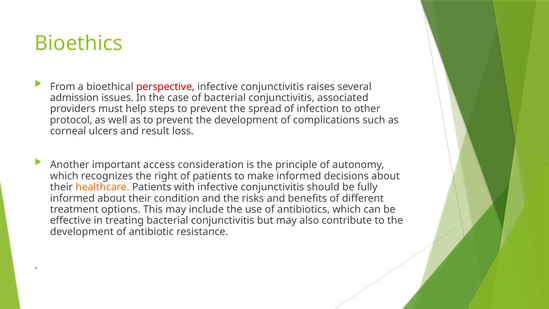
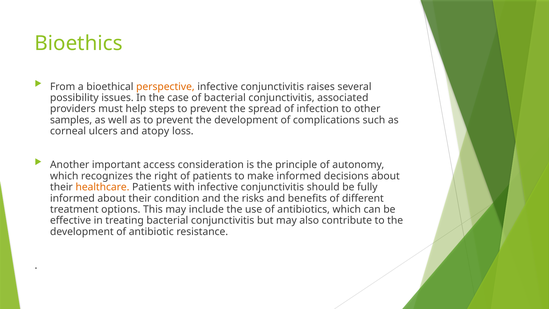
perspective colour: red -> orange
admission: admission -> possibility
protocol: protocol -> samples
result: result -> atopy
